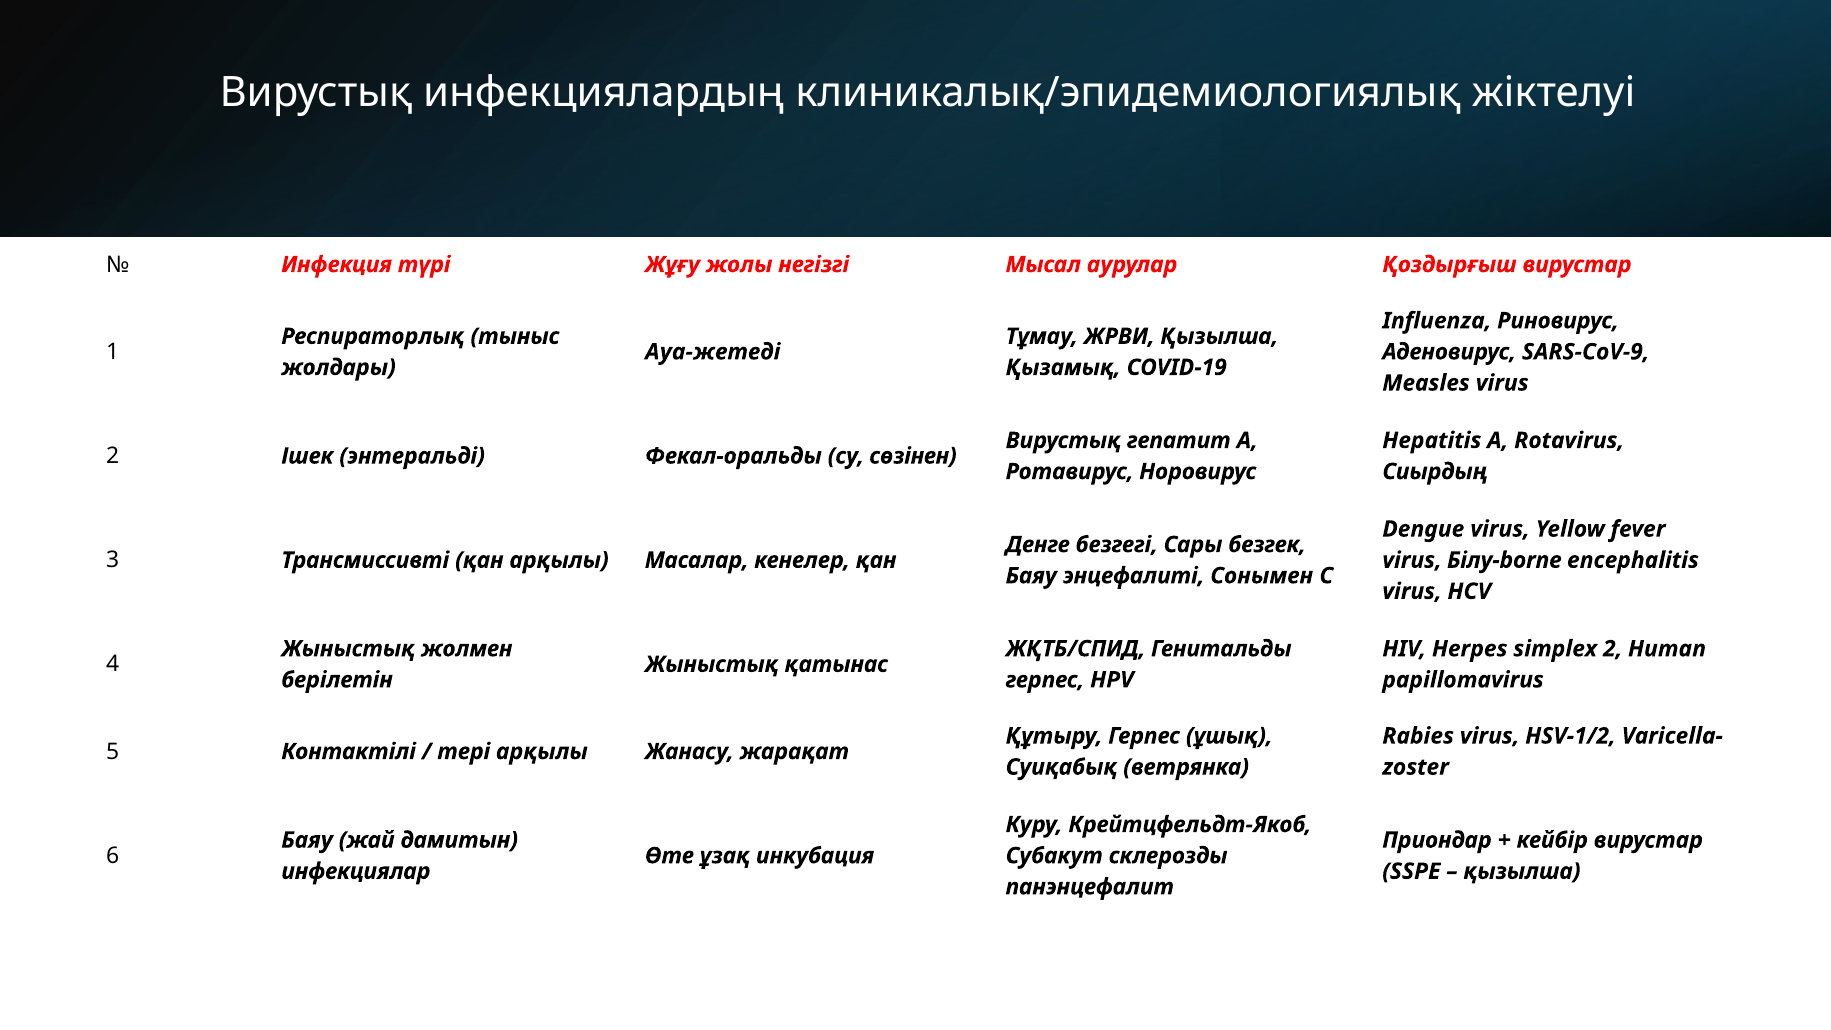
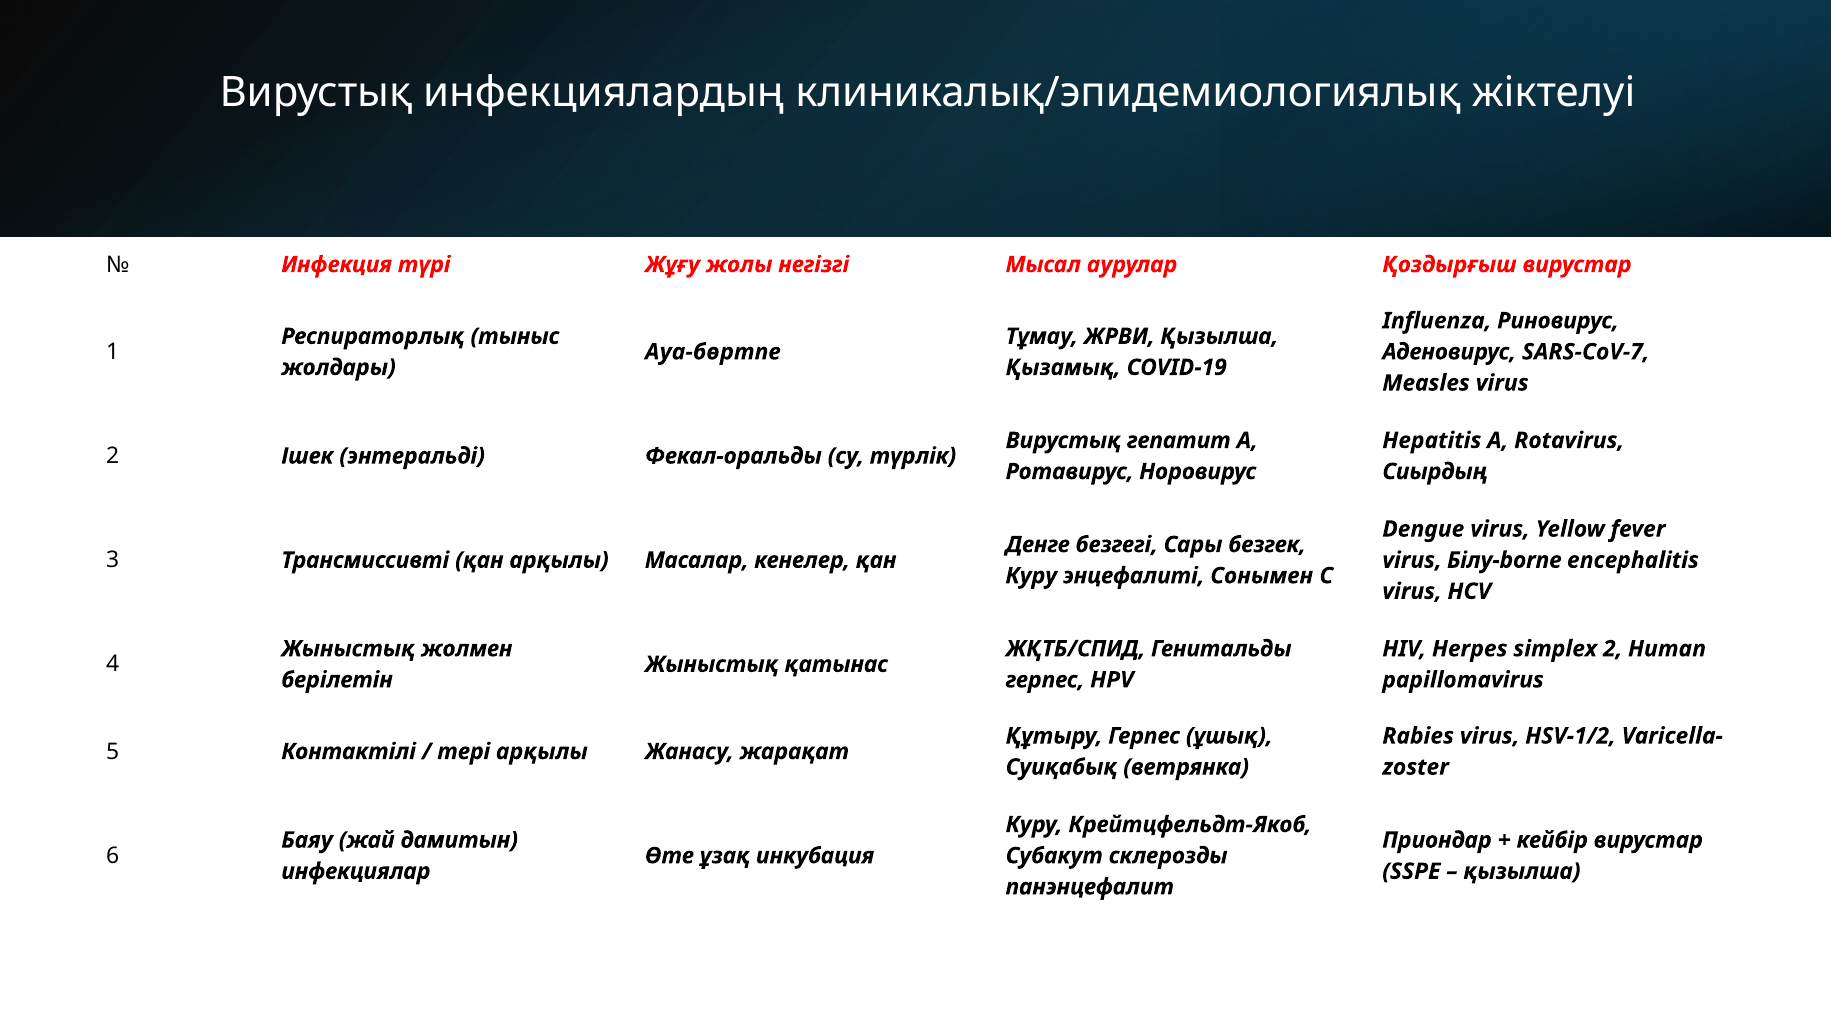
Ауа-жетеді: Ауа-жетеді -> Ауа-бөртпе
SARS-CoV-9: SARS-CoV-9 -> SARS-CoV-7
сөзінен: сөзінен -> түрлік
Баяу at (1031, 576): Баяу -> Куру
